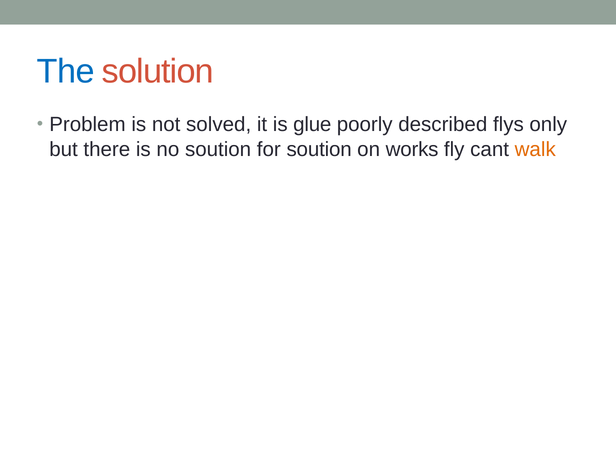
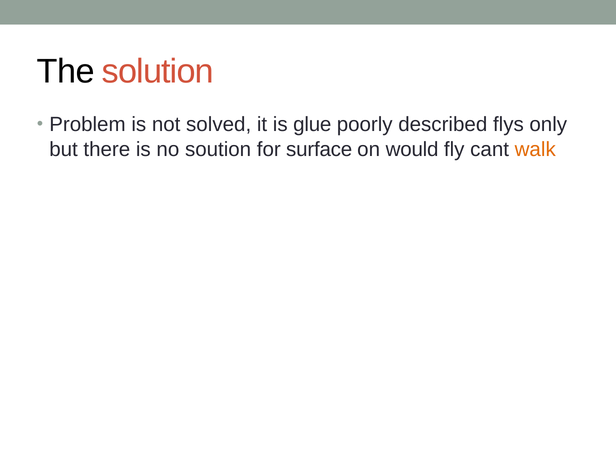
The colour: blue -> black
for soution: soution -> surface
works: works -> would
